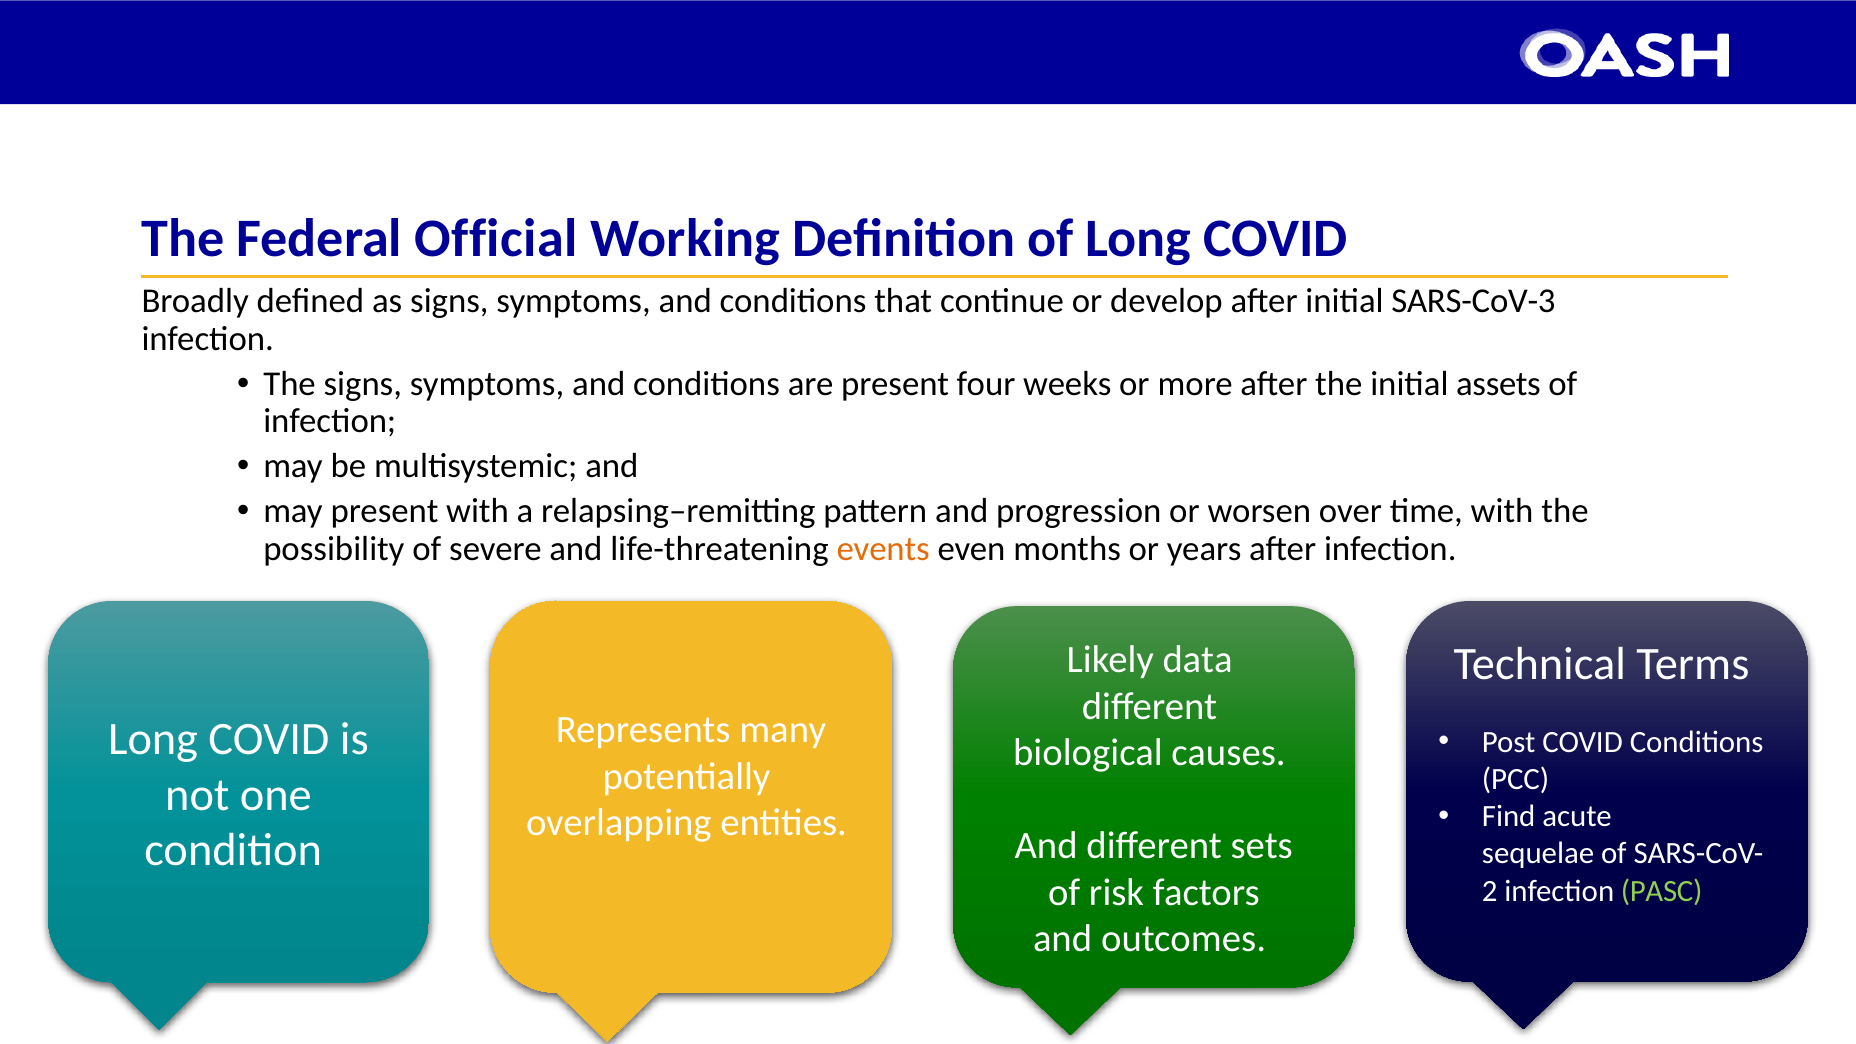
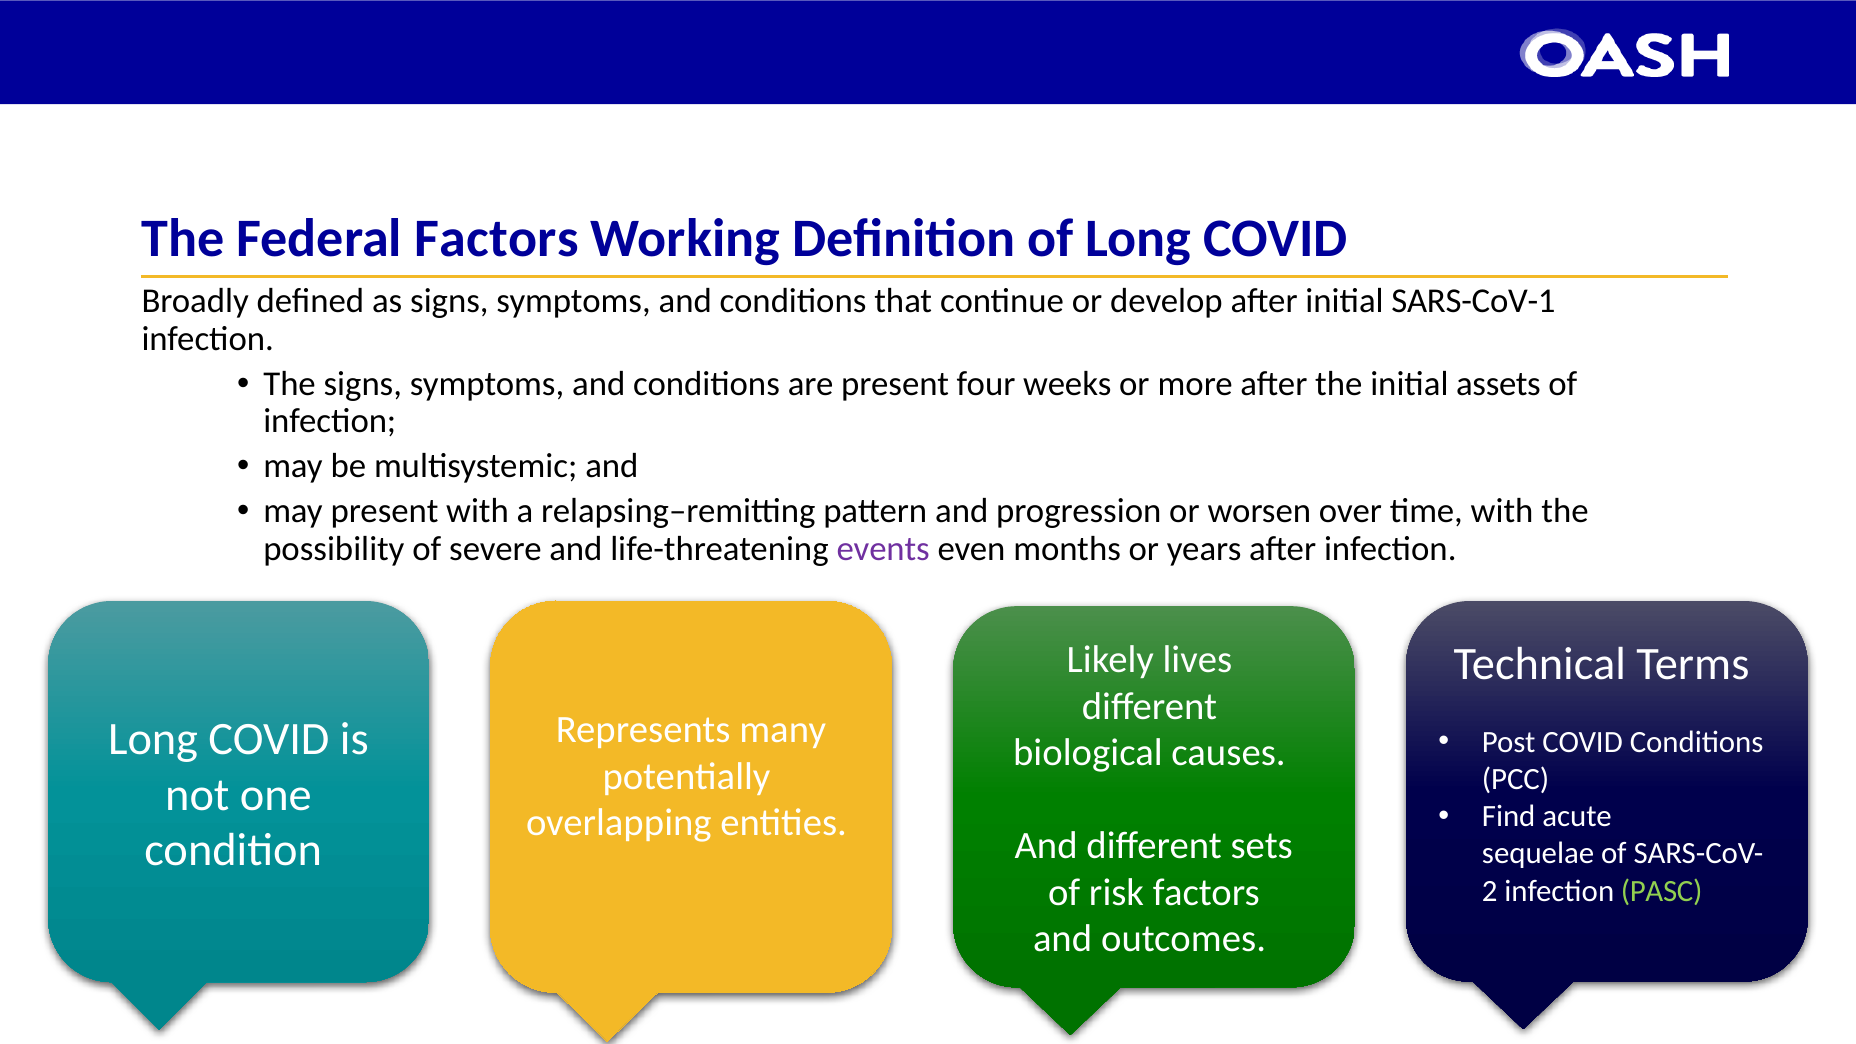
Federal Official: Official -> Factors
SARS-CoV-3: SARS-CoV-3 -> SARS-CoV-1
events colour: orange -> purple
data: data -> lives
